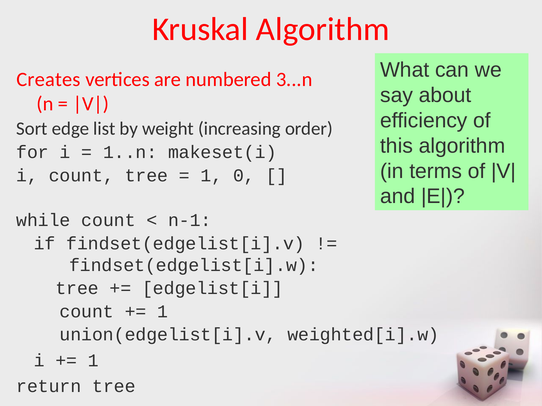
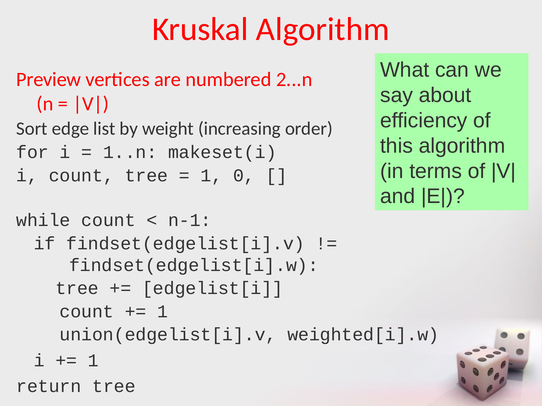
Creates: Creates -> Preview
3...n: 3...n -> 2...n
